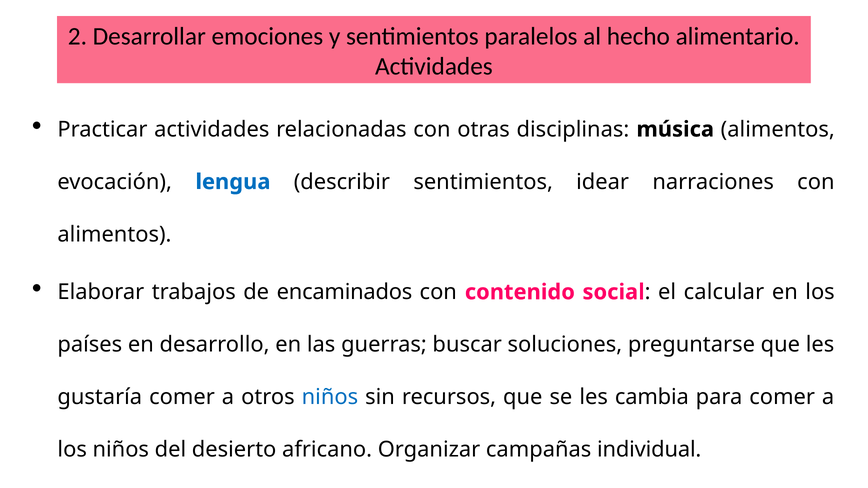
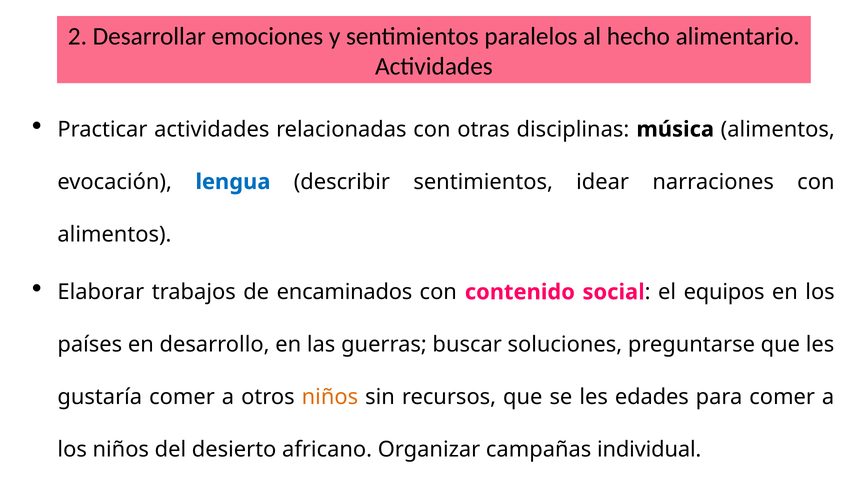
calcular: calcular -> equipos
niños at (330, 397) colour: blue -> orange
cambia: cambia -> edades
